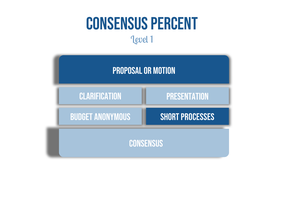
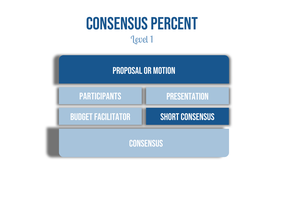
Clarification: Clarification -> Participants
Anonymous: Anonymous -> Facilitator
Short processes: processes -> consensus
